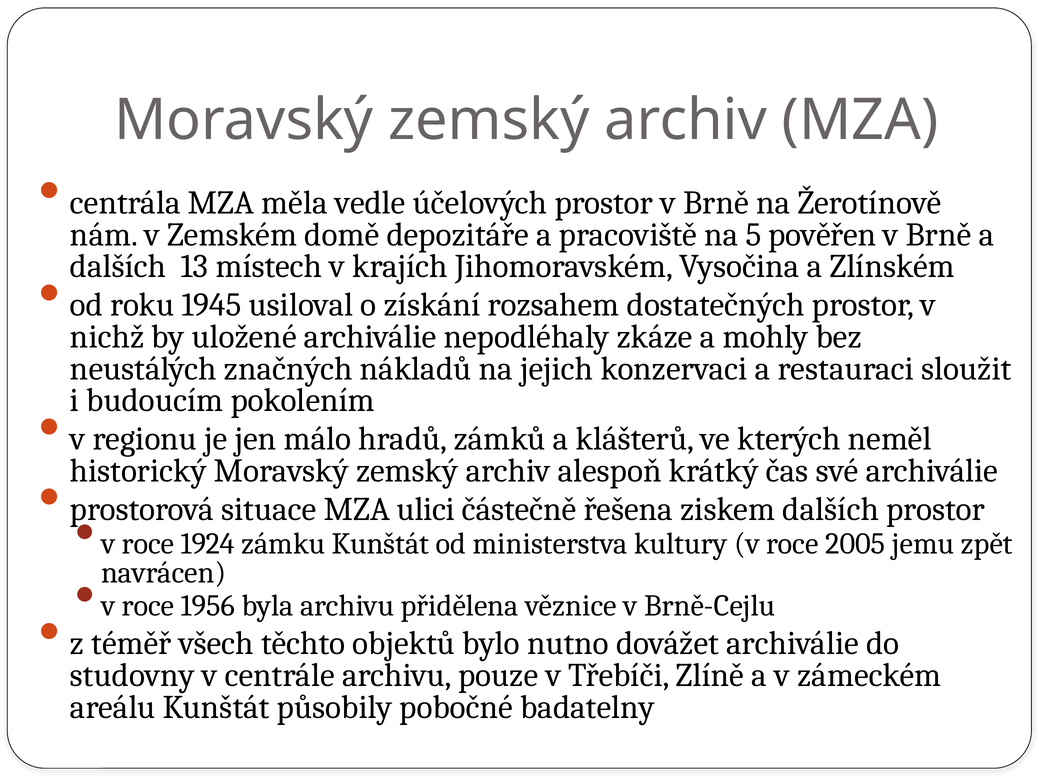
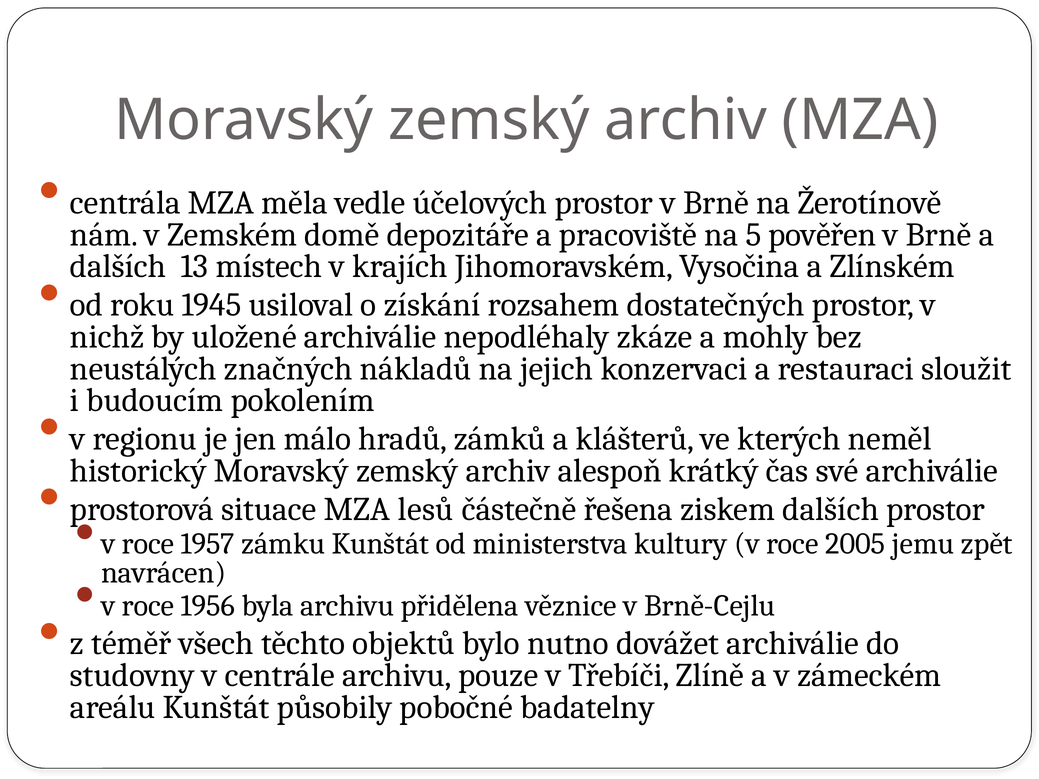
ulici: ulici -> lesů
1924: 1924 -> 1957
